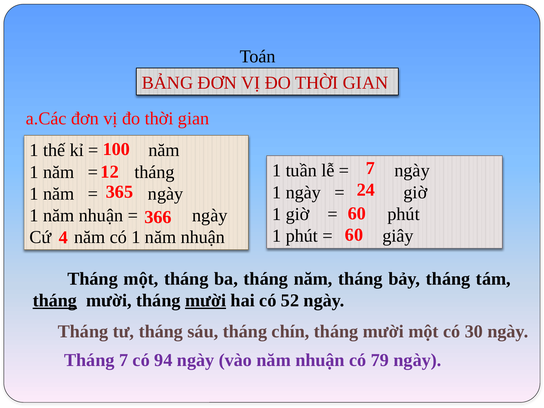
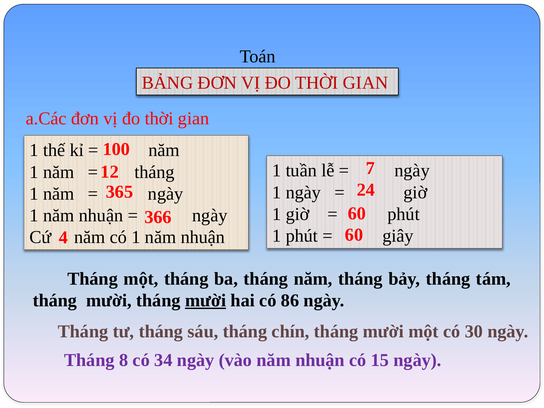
tháng at (55, 301) underline: present -> none
52: 52 -> 86
Tháng 7: 7 -> 8
94: 94 -> 34
79: 79 -> 15
